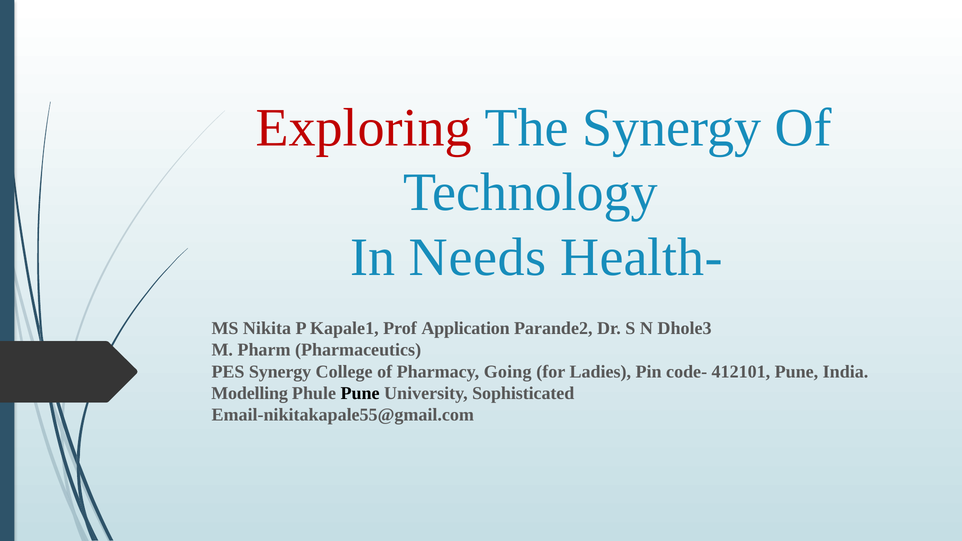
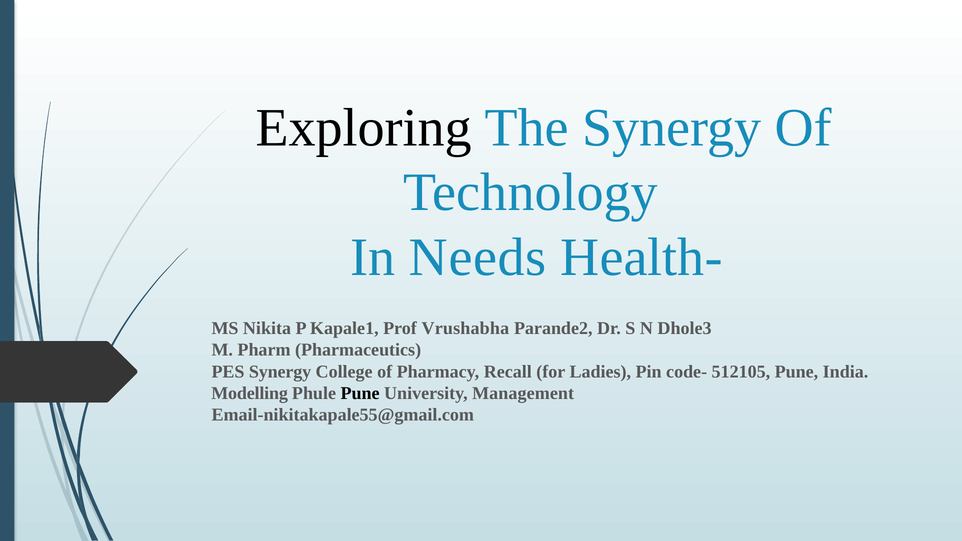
Exploring colour: red -> black
Application: Application -> Vrushabha
Going: Going -> Recall
412101: 412101 -> 512105
Sophisticated: Sophisticated -> Management
